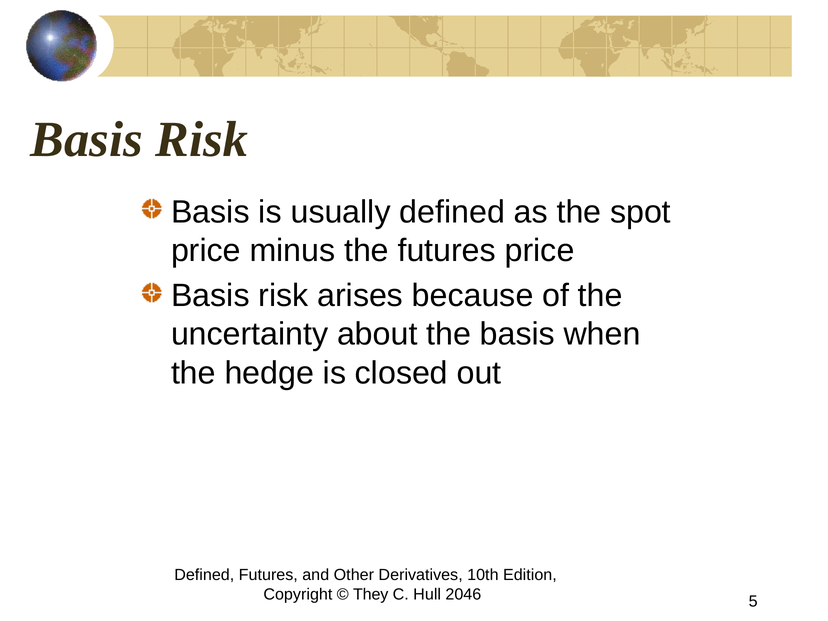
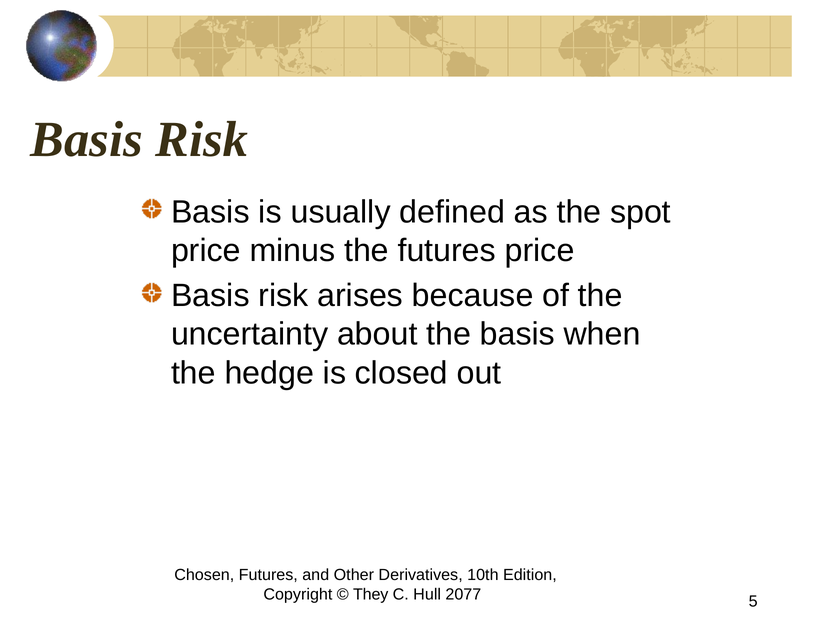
Defined at (204, 575): Defined -> Chosen
2046: 2046 -> 2077
